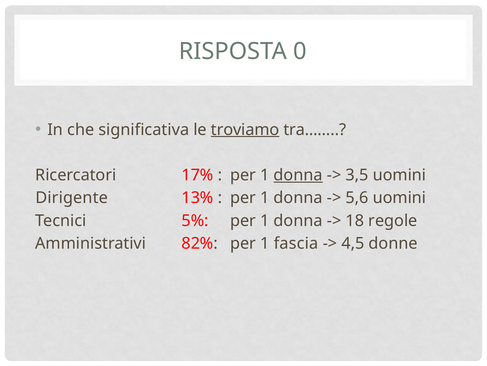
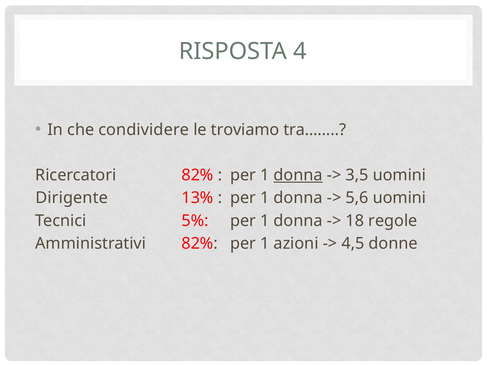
0: 0 -> 4
significativa: significativa -> condividere
troviamo underline: present -> none
Ricercatori 17%: 17% -> 82%
fascia: fascia -> azioni
